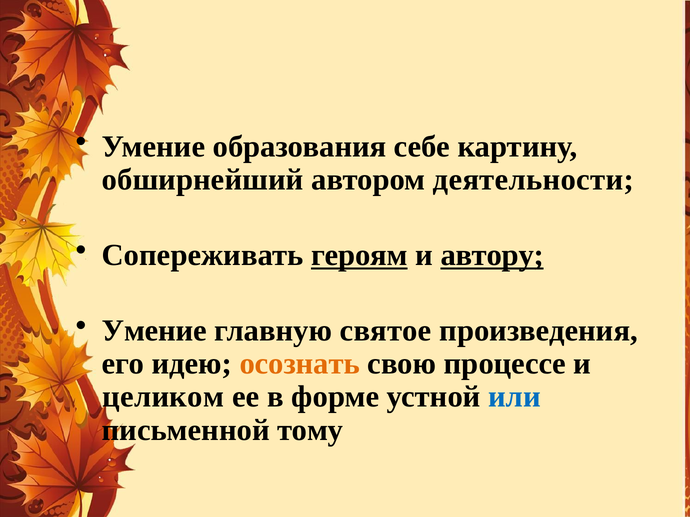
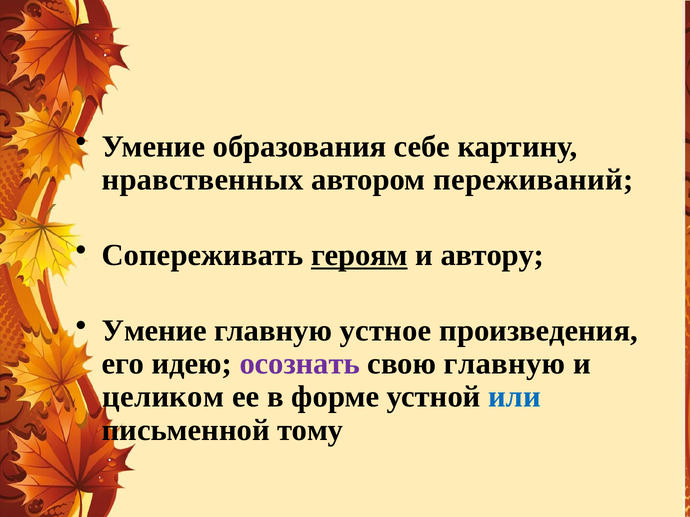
обширнейший: обширнейший -> нравственных
деятельности: деятельности -> переживаний
автору underline: present -> none
святое: святое -> устное
осознать colour: orange -> purple
свою процессе: процессе -> главную
